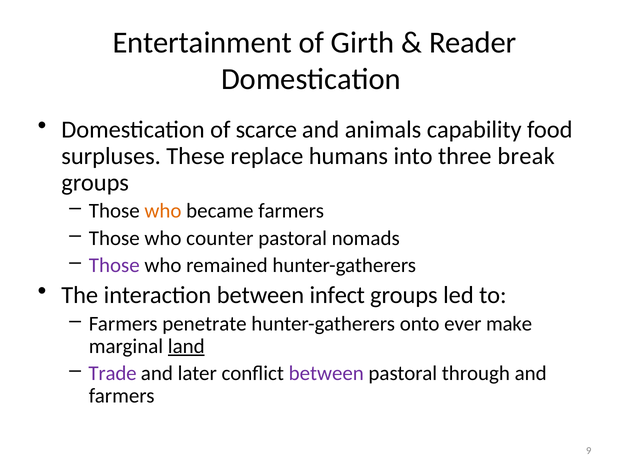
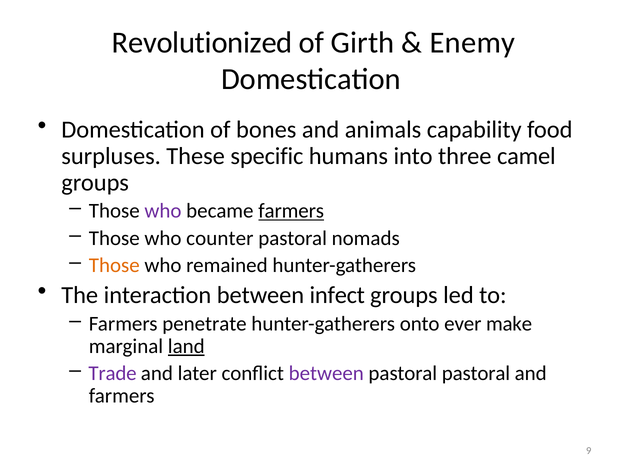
Entertainment: Entertainment -> Revolutionized
Reader: Reader -> Enemy
scarce: scarce -> bones
replace: replace -> specific
break: break -> camel
who at (163, 211) colour: orange -> purple
farmers at (291, 211) underline: none -> present
Those at (114, 265) colour: purple -> orange
pastoral through: through -> pastoral
